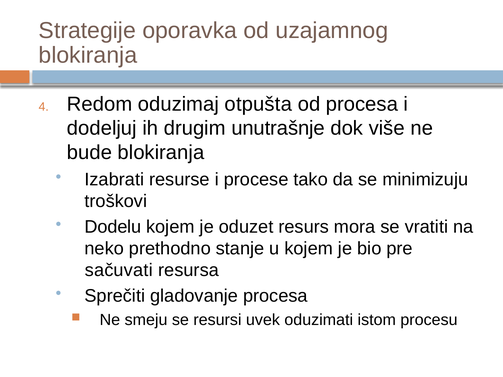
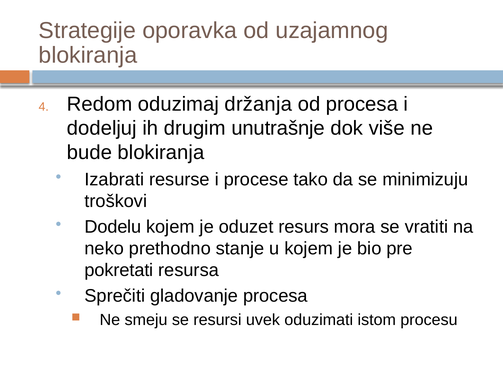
otpušta: otpušta -> držanja
sačuvati: sačuvati -> pokretati
